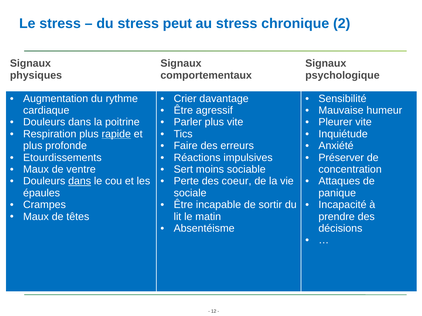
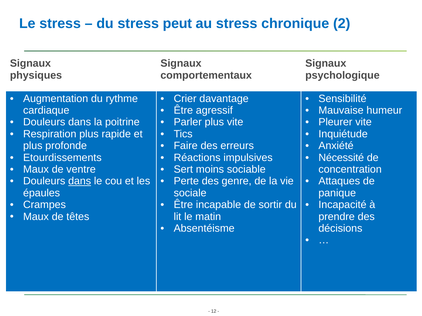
rapide underline: present -> none
Préserver: Préserver -> Nécessité
coeur: coeur -> genre
